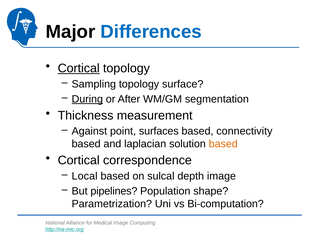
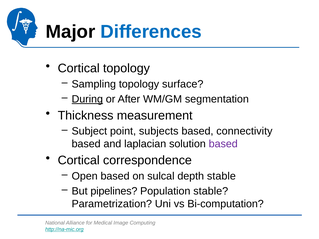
Cortical at (79, 68) underline: present -> none
Against: Against -> Subject
surfaces: surfaces -> subjects
based at (223, 144) colour: orange -> purple
Local: Local -> Open
depth image: image -> stable
Population shape: shape -> stable
